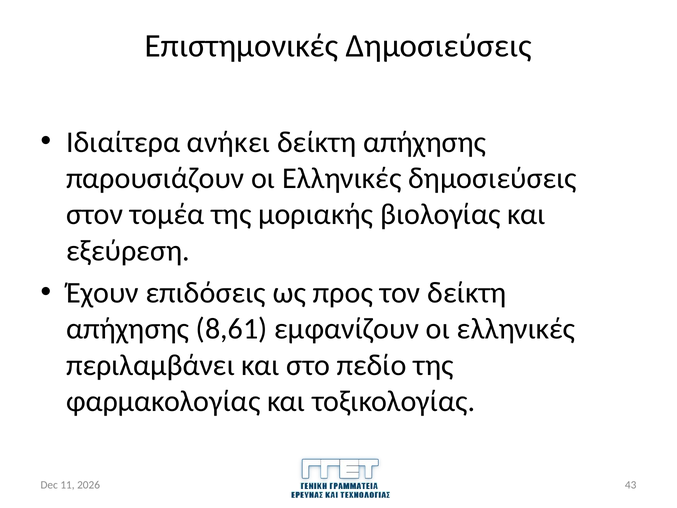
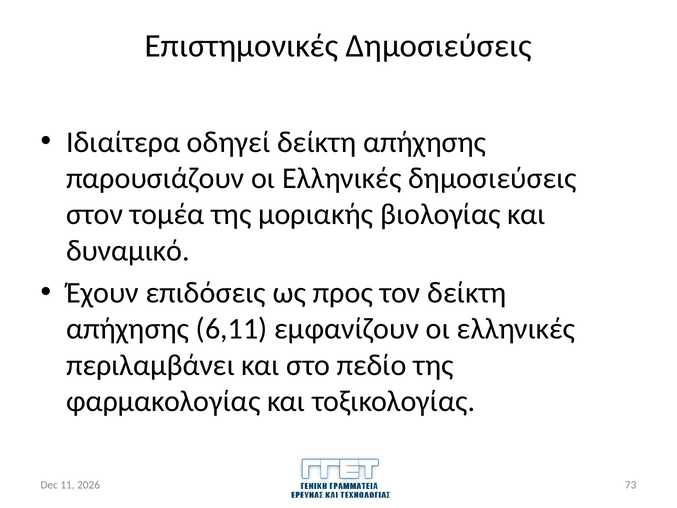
ανήκει: ανήκει -> οδηγεί
εξεύρεση: εξεύρεση -> δυναμικό
8,61: 8,61 -> 6,11
43: 43 -> 73
